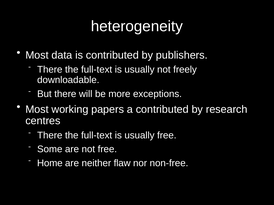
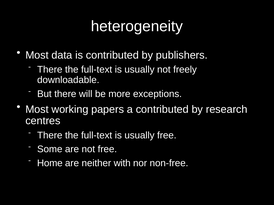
flaw: flaw -> with
